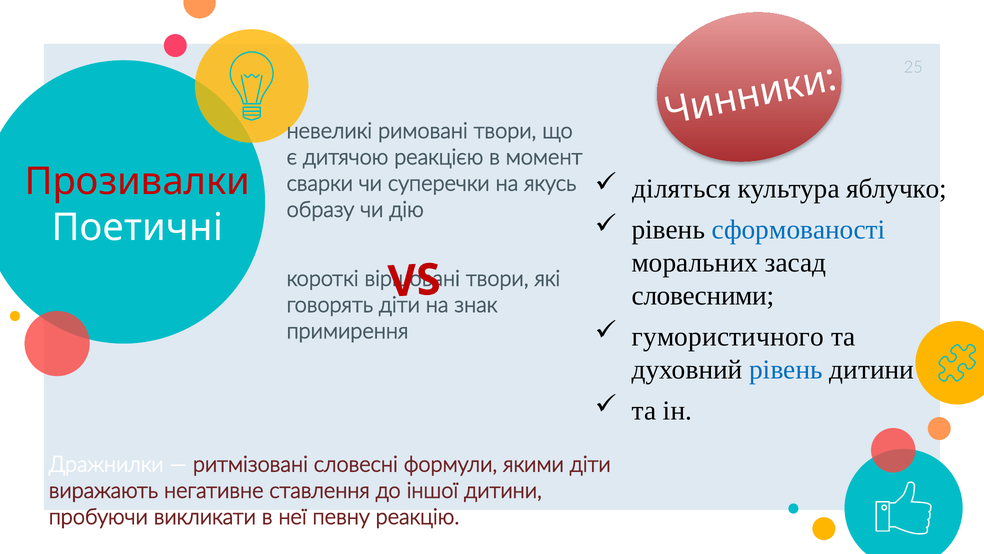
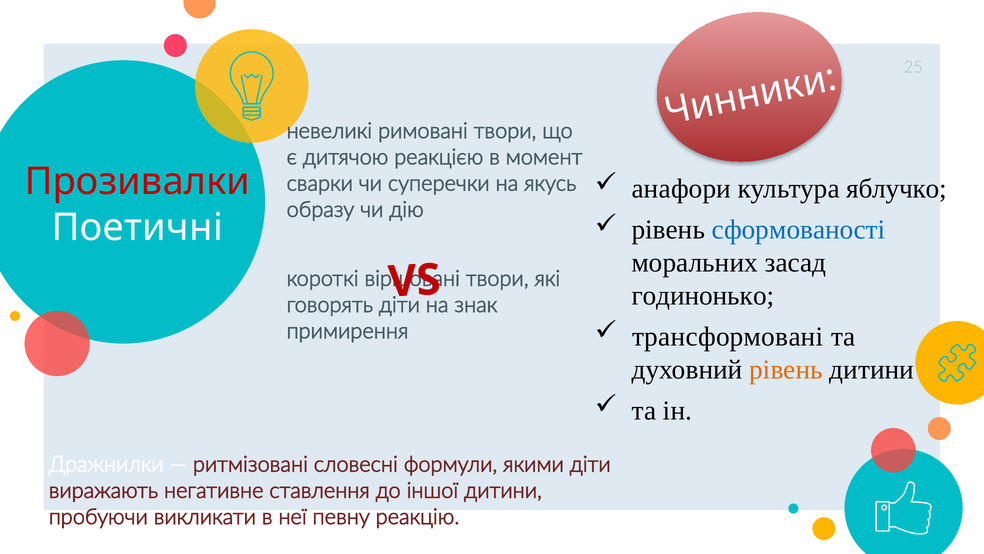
діляться: діляться -> анафори
словесними: словесними -> годинонько
гумористичного: гумористичного -> трансформовані
рівень at (786, 369) colour: blue -> orange
